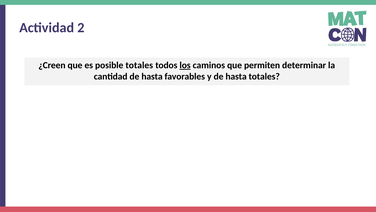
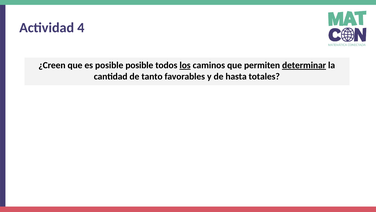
2: 2 -> 4
posible totales: totales -> posible
determinar underline: none -> present
cantidad de hasta: hasta -> tanto
